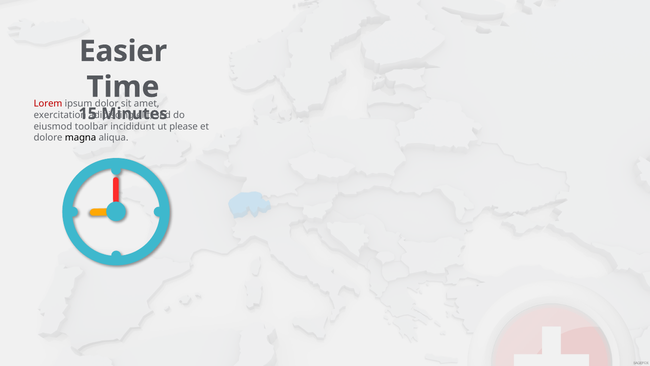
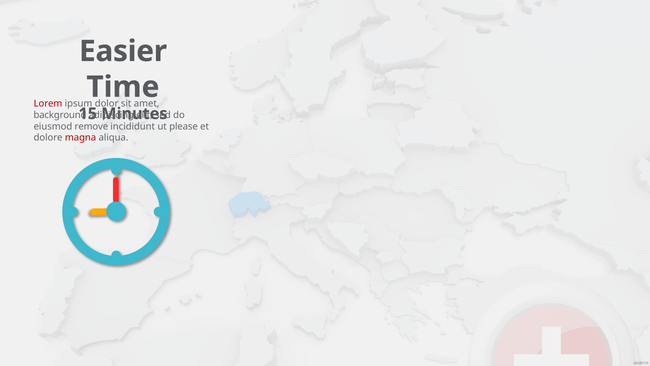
exercitation: exercitation -> background
toolbar: toolbar -> remove
magna colour: black -> red
